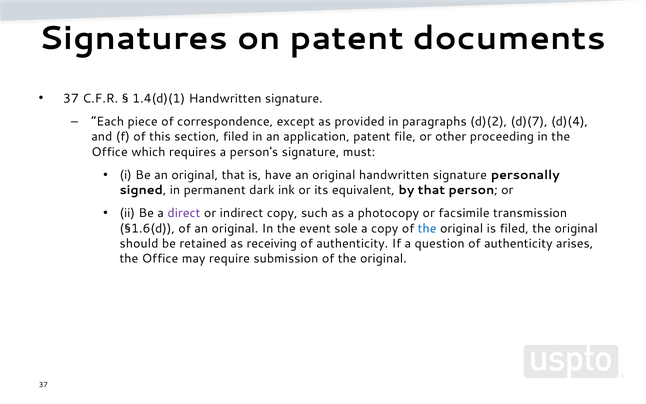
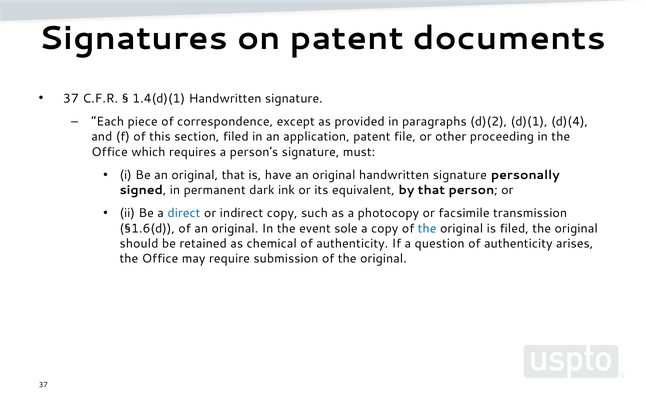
d)(7: d)(7 -> d)(1
direct colour: purple -> blue
receiving: receiving -> chemical
